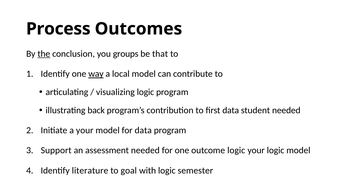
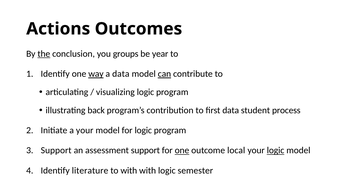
Process: Process -> Actions
that: that -> year
a local: local -> data
can underline: none -> present
student needed: needed -> process
for data: data -> logic
assessment needed: needed -> support
one at (182, 151) underline: none -> present
outcome logic: logic -> local
logic at (276, 151) underline: none -> present
to goal: goal -> with
